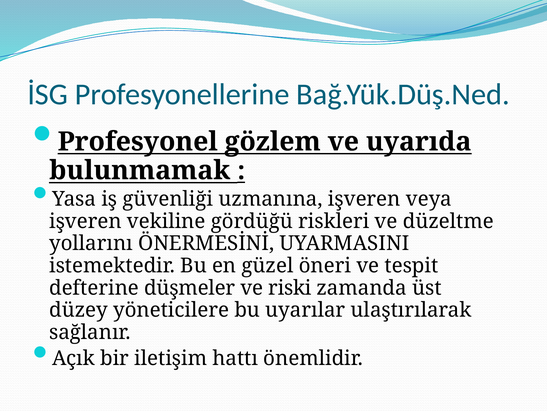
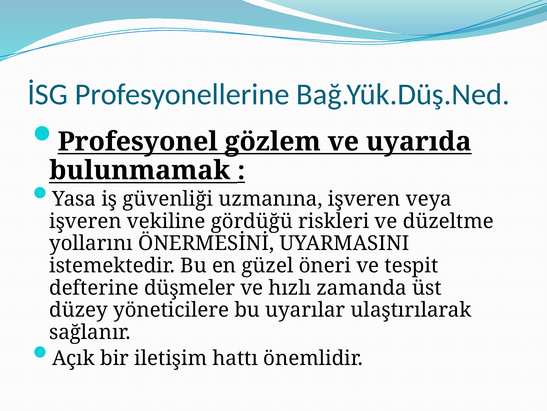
riski: riski -> hızlı
